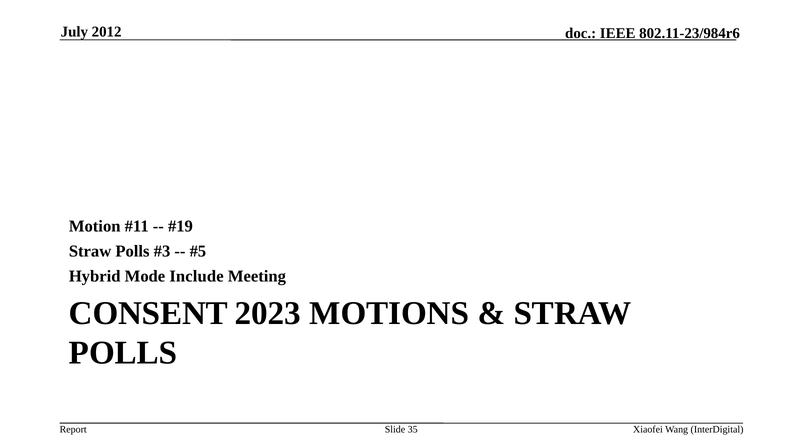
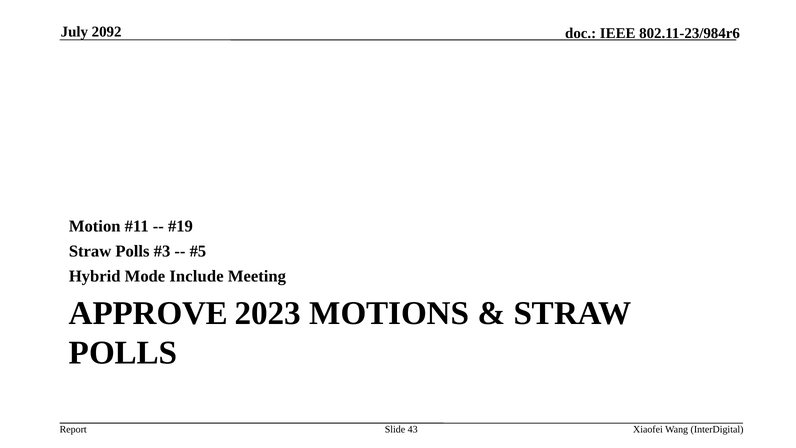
2012: 2012 -> 2092
CONSENT: CONSENT -> APPROVE
35: 35 -> 43
